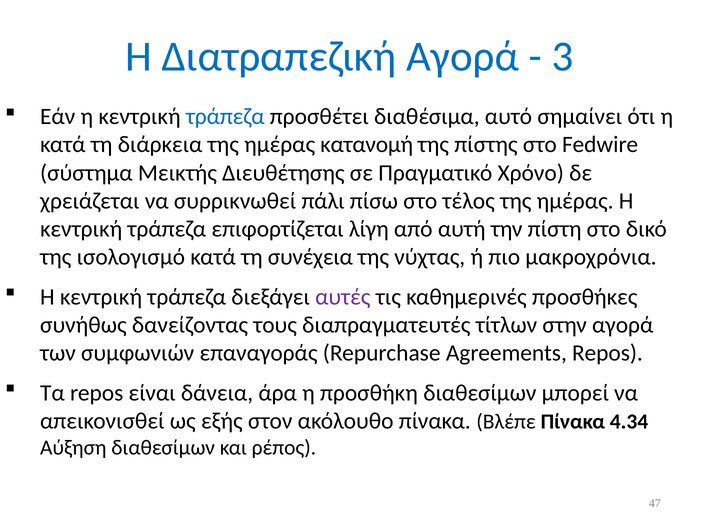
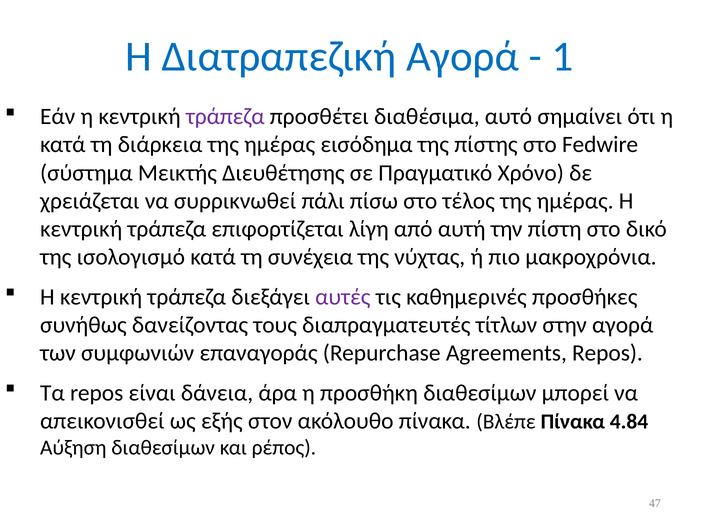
3: 3 -> 1
τράπεζα at (225, 117) colour: blue -> purple
κατανομή: κατανομή -> εισόδημα
4.34: 4.34 -> 4.84
